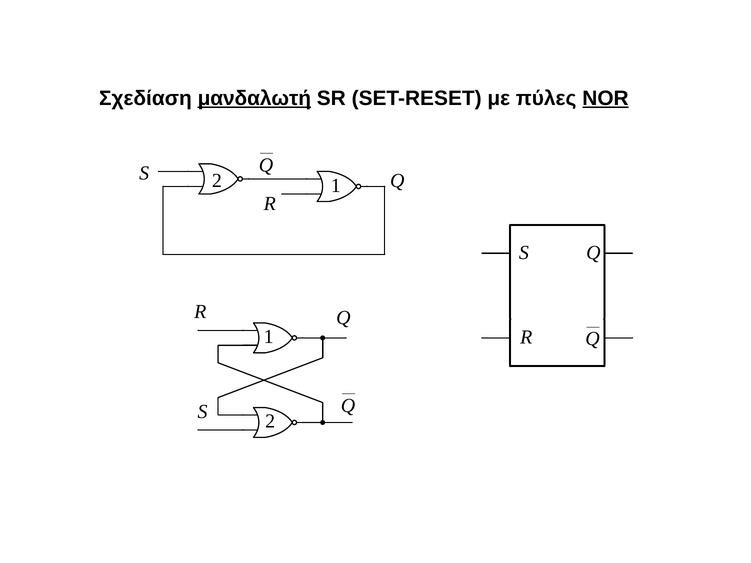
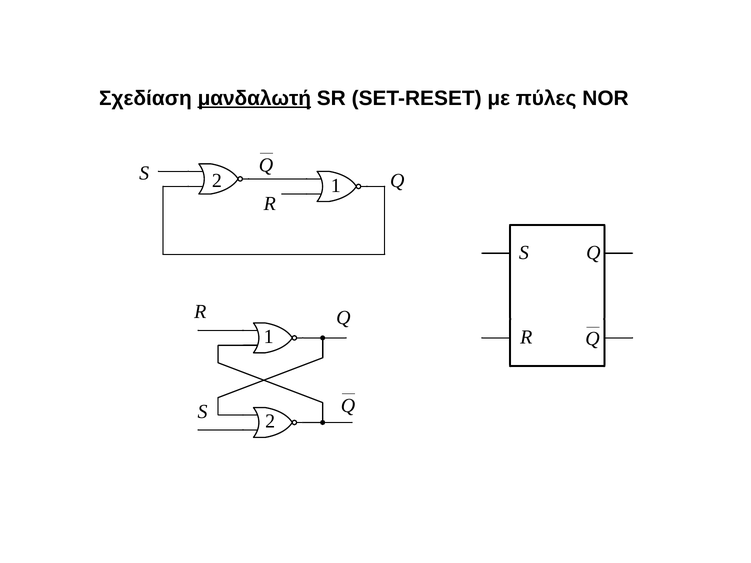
NOR underline: present -> none
